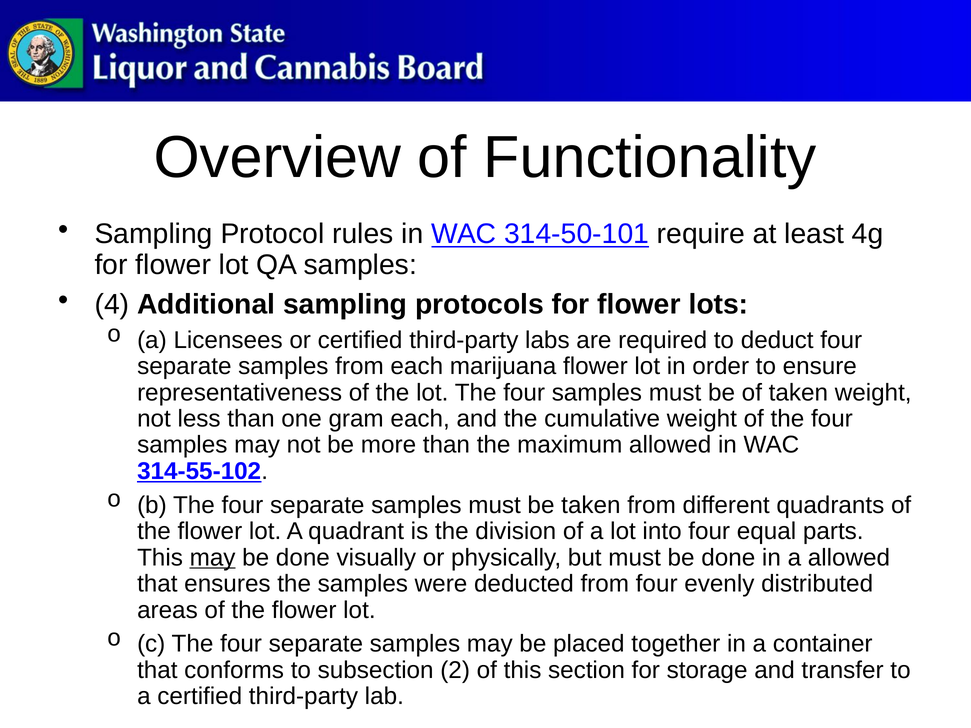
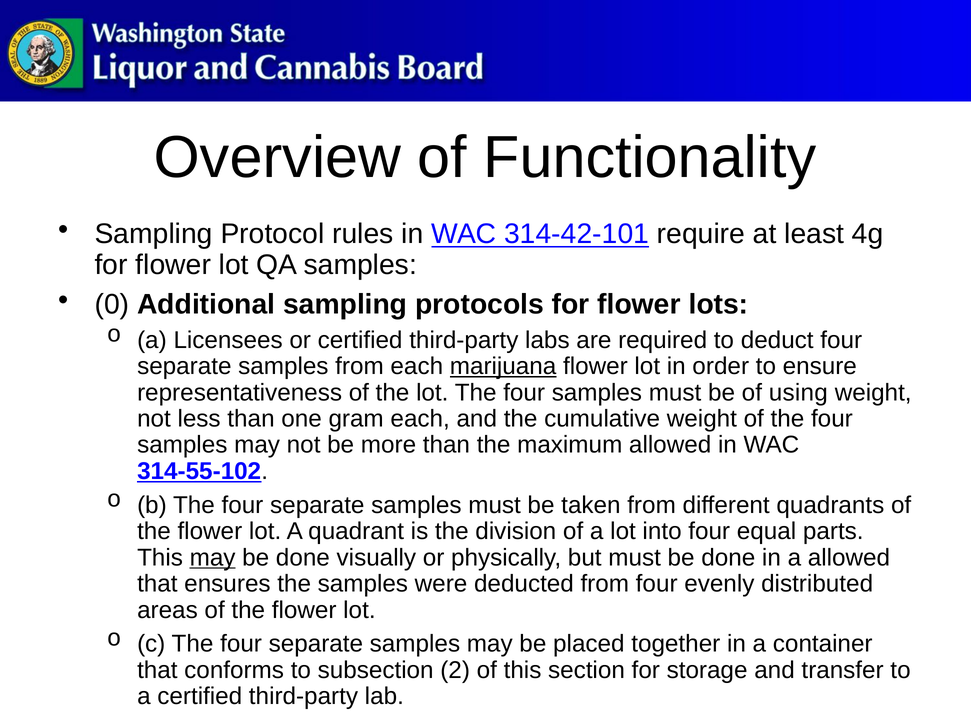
314-50-101: 314-50-101 -> 314-42-101
4: 4 -> 0
marijuana underline: none -> present
of taken: taken -> using
